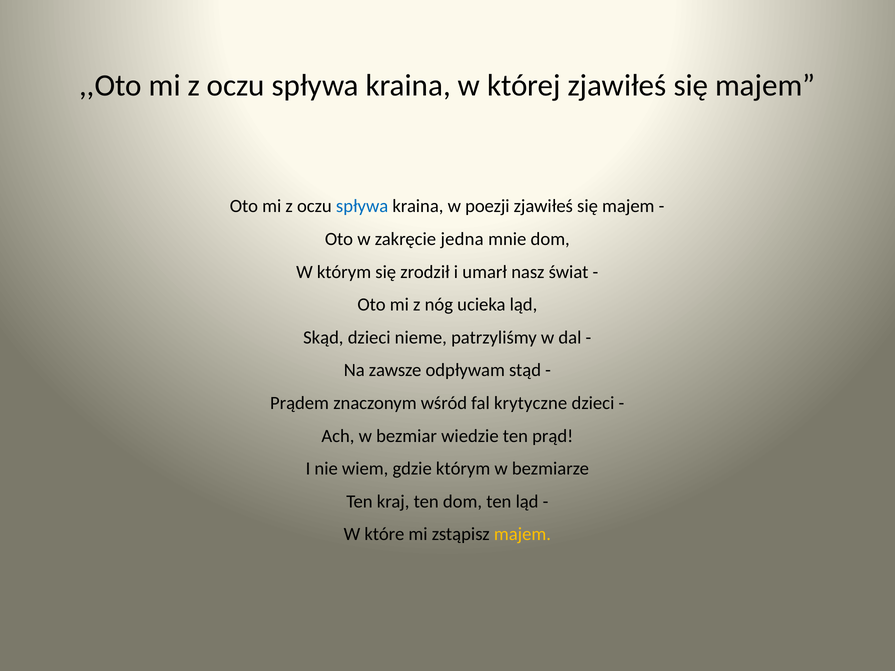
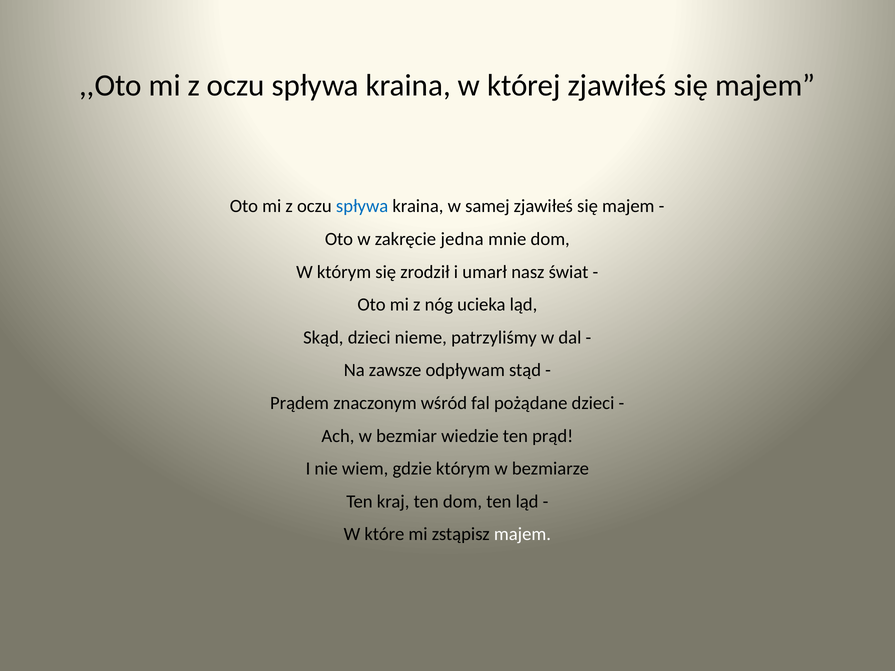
poezji: poezji -> samej
krytyczne: krytyczne -> pożądane
majem at (522, 534) colour: yellow -> white
